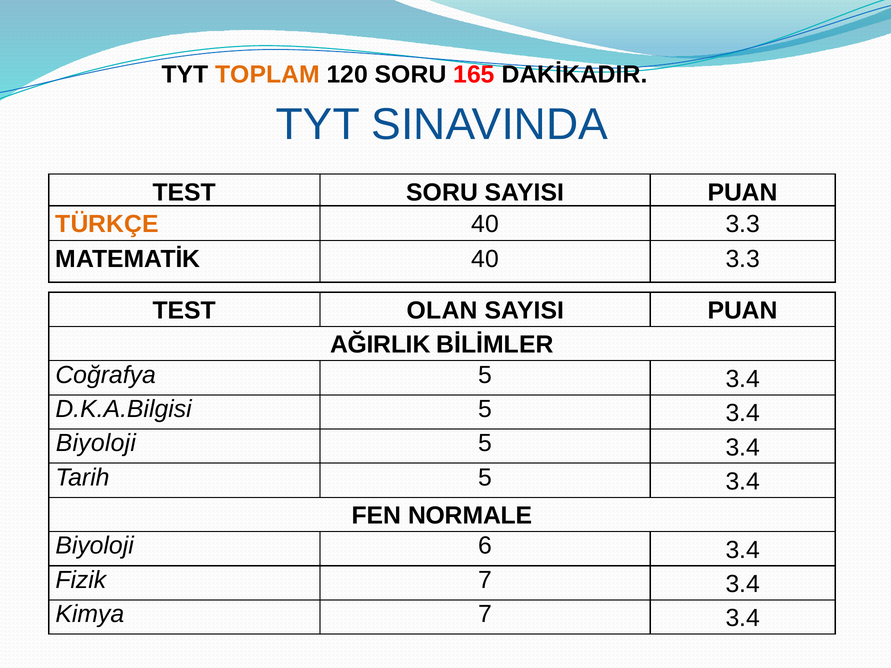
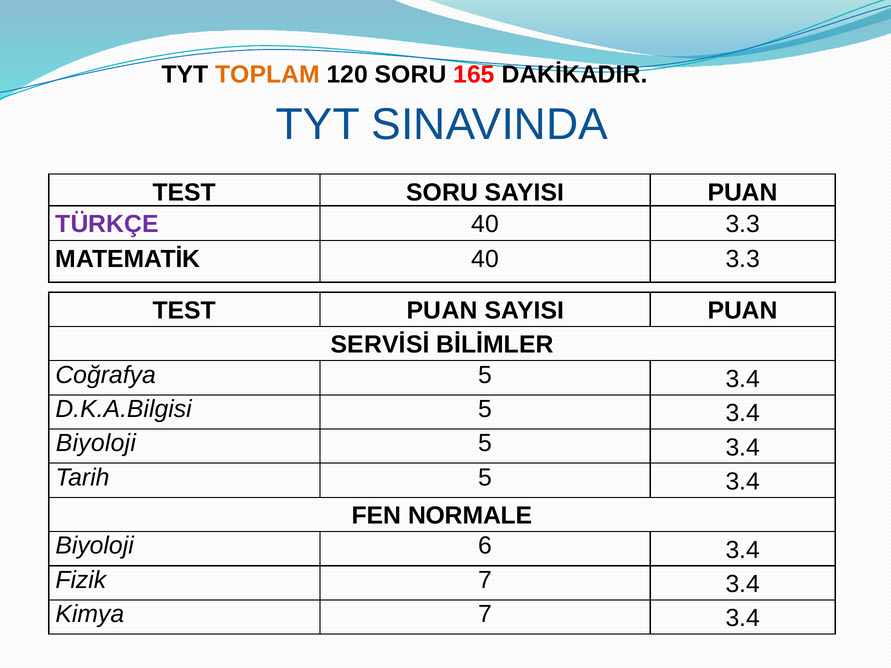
TÜRKÇE colour: orange -> purple
TEST OLAN: OLAN -> PUAN
AĞIRLIK: AĞIRLIK -> SERVİSİ
